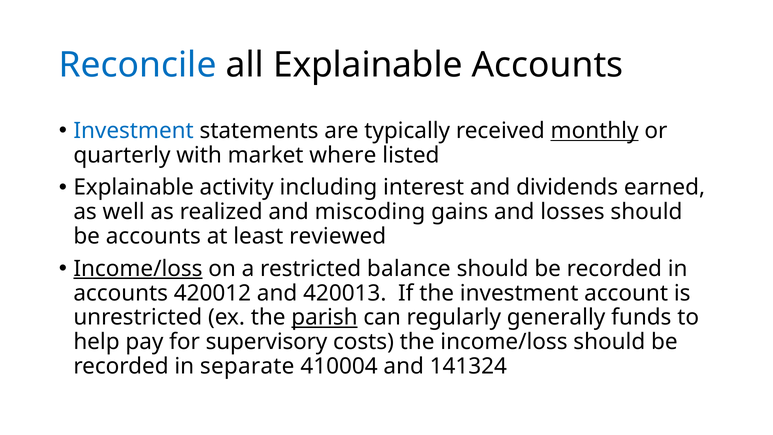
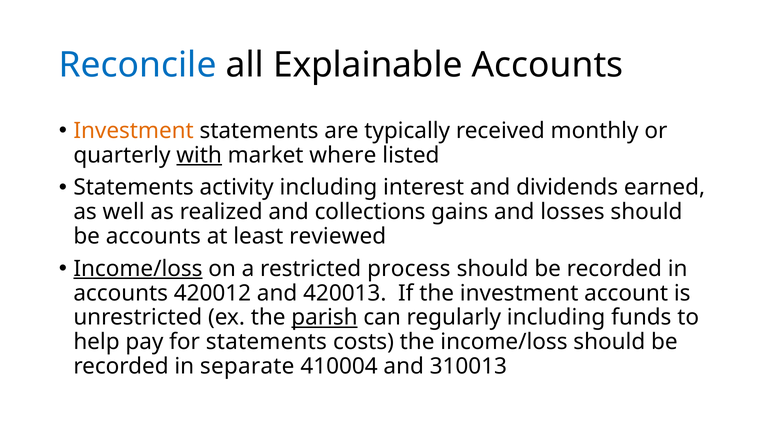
Investment at (134, 131) colour: blue -> orange
monthly underline: present -> none
with underline: none -> present
Explainable at (134, 187): Explainable -> Statements
miscoding: miscoding -> collections
balance: balance -> process
regularly generally: generally -> including
for supervisory: supervisory -> statements
141324: 141324 -> 310013
